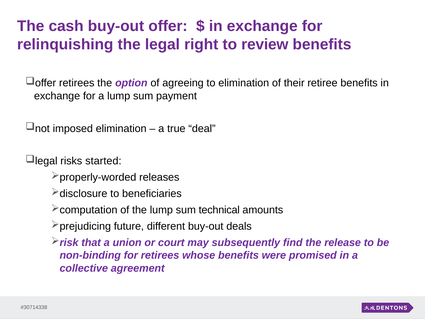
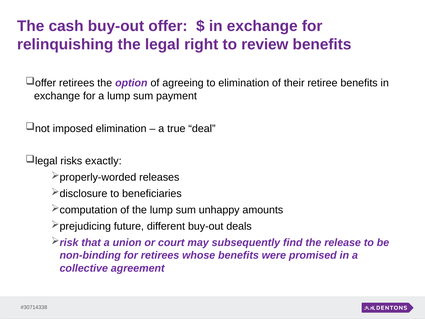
started: started -> exactly
technical: technical -> unhappy
